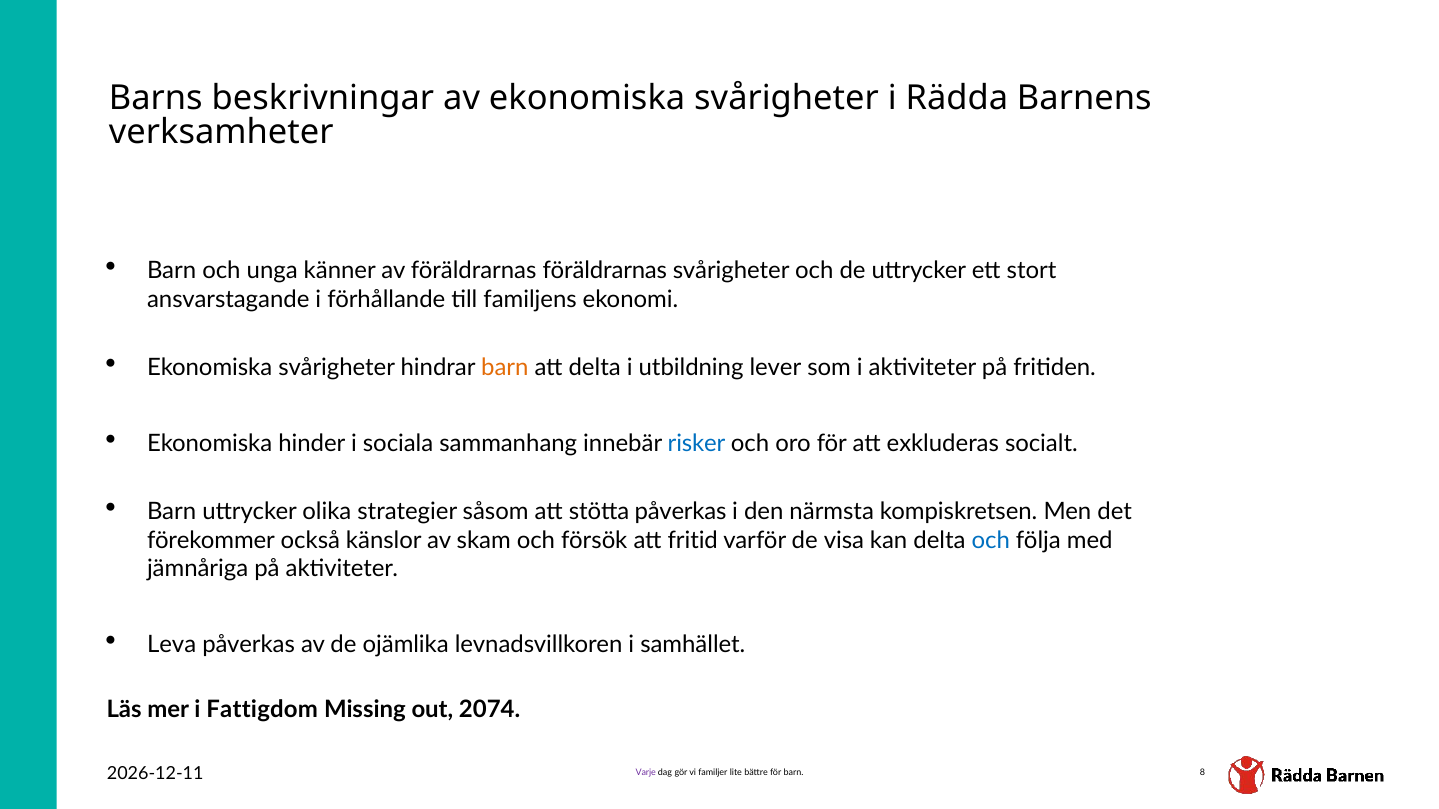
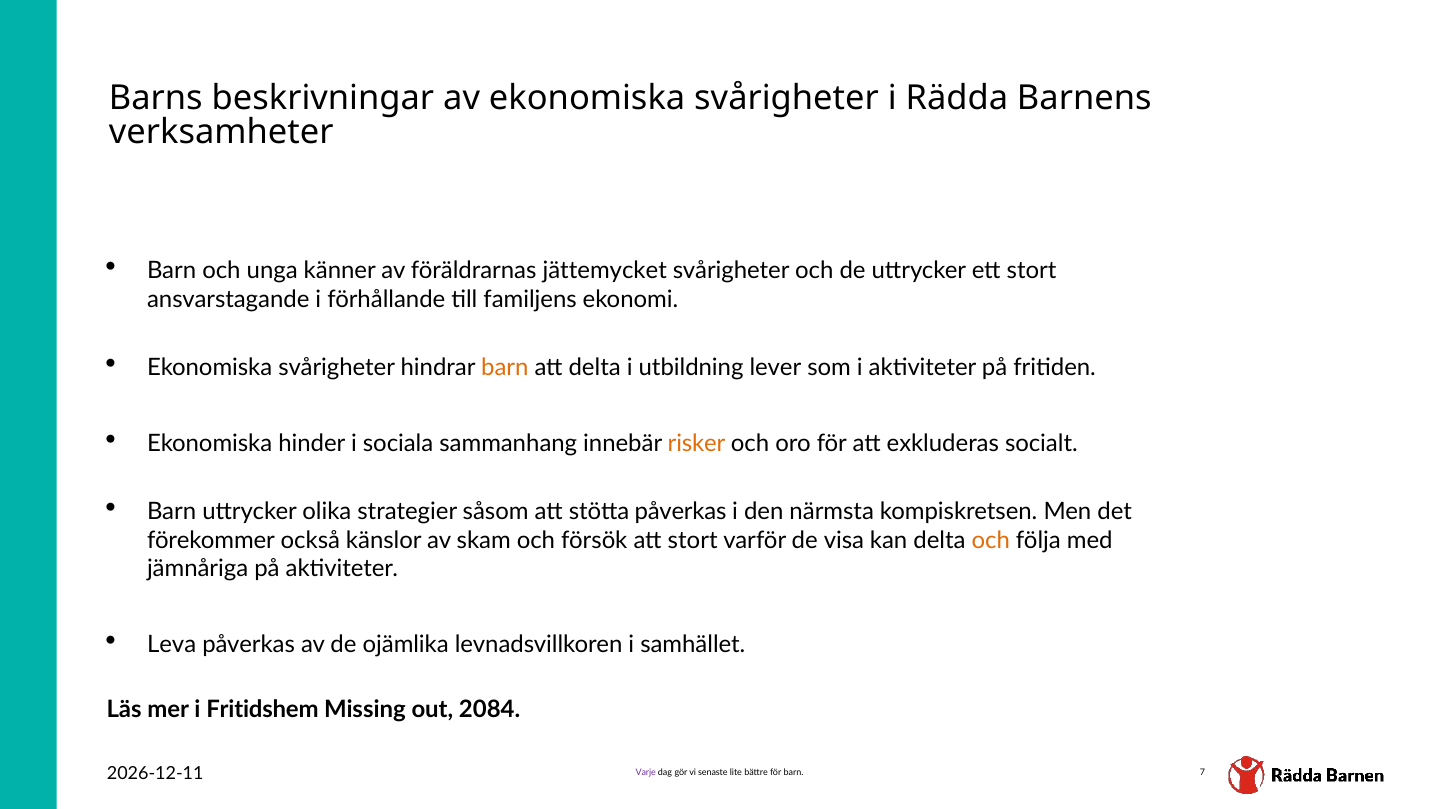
föräldrarnas föräldrarnas: föräldrarnas -> jättemycket
risker colour: blue -> orange
att fritid: fritid -> stort
och at (991, 541) colour: blue -> orange
Fattigdom: Fattigdom -> Fritidshem
2074: 2074 -> 2084
familjer: familjer -> senaste
8: 8 -> 7
